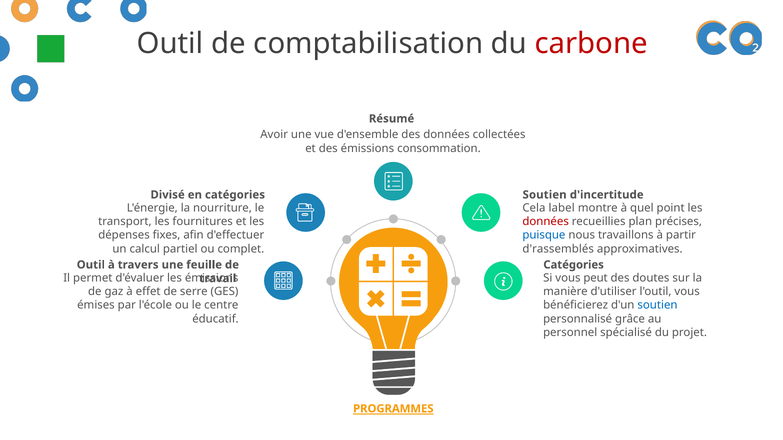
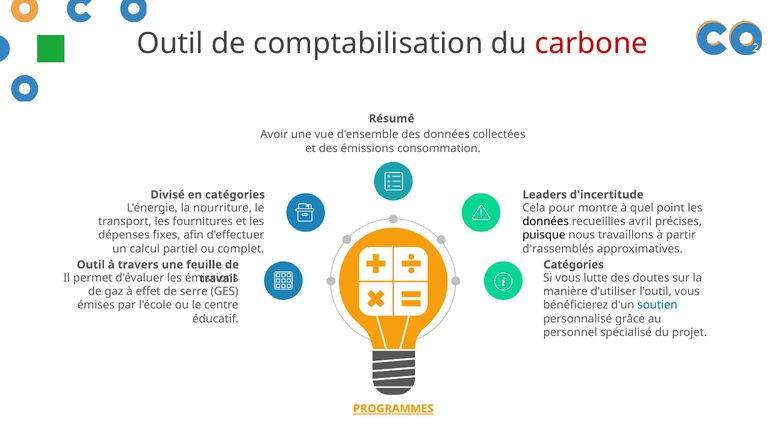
Soutien at (545, 195): Soutien -> Leaders
label: label -> pour
données at (546, 222) colour: red -> black
plan: plan -> avril
puisque colour: blue -> black
peut: peut -> lutte
